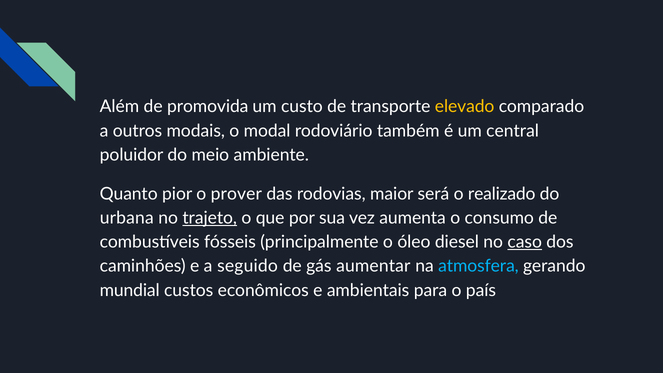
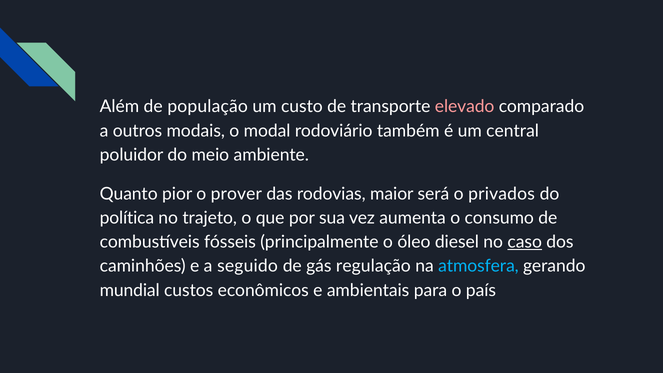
promovida: promovida -> população
elevado colour: yellow -> pink
realizado: realizado -> privados
urbana: urbana -> política
trajeto underline: present -> none
aumentar: aumentar -> regulação
